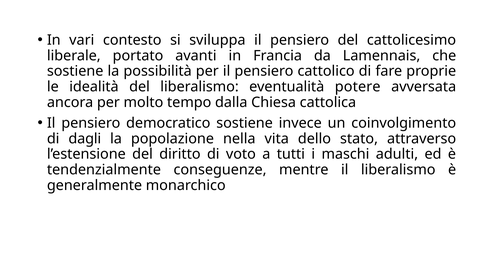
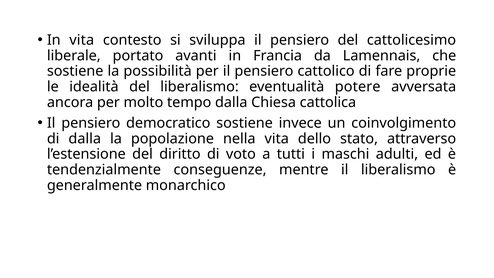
In vari: vari -> vita
di dagli: dagli -> dalla
